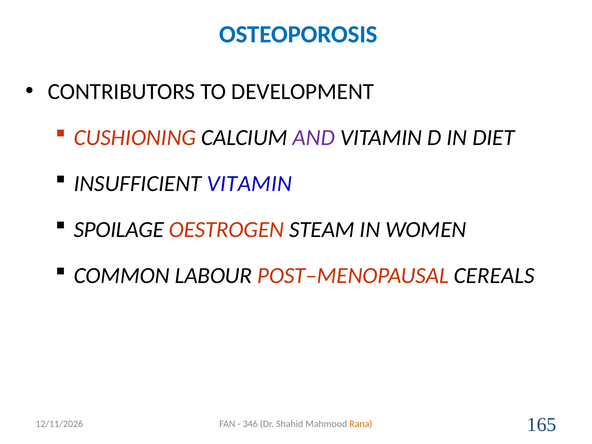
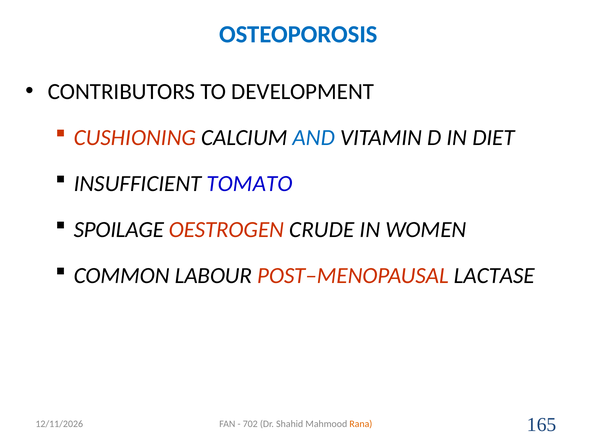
AND colour: purple -> blue
INSUFFICIENT VITAMIN: VITAMIN -> TOMATO
STEAM: STEAM -> CRUDE
CEREALS: CEREALS -> LACTASE
346: 346 -> 702
